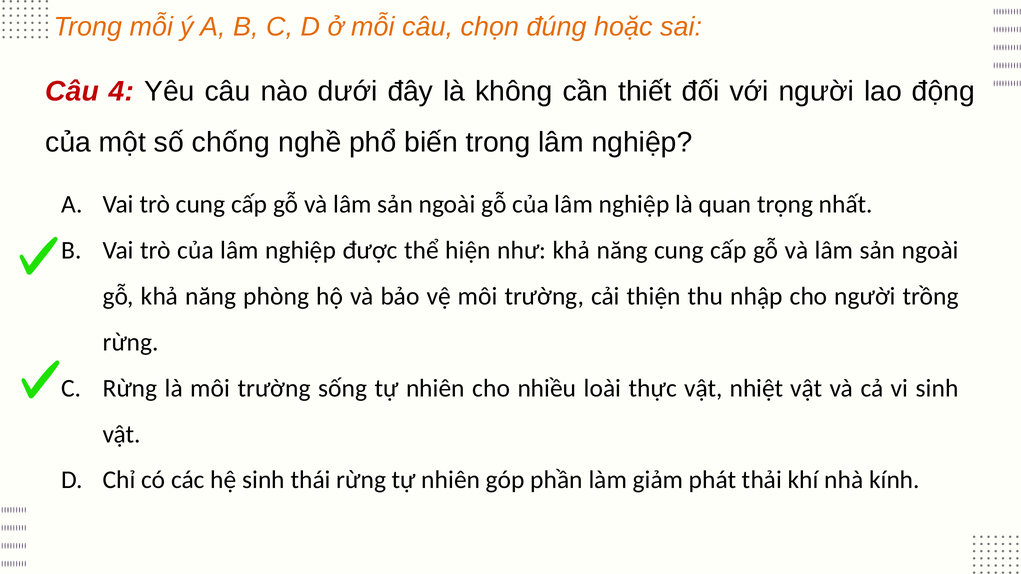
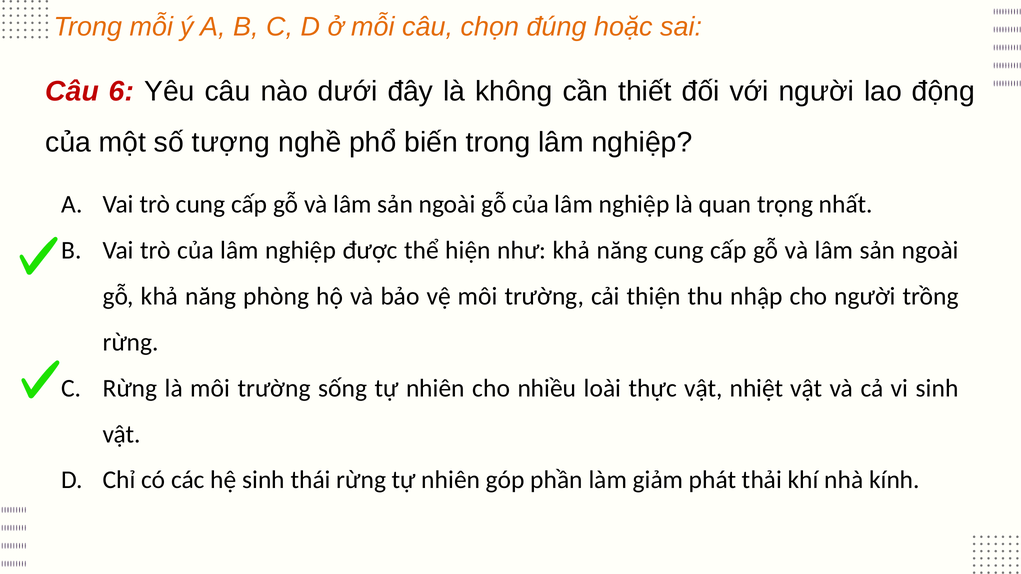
4: 4 -> 6
chống: chống -> tượng
